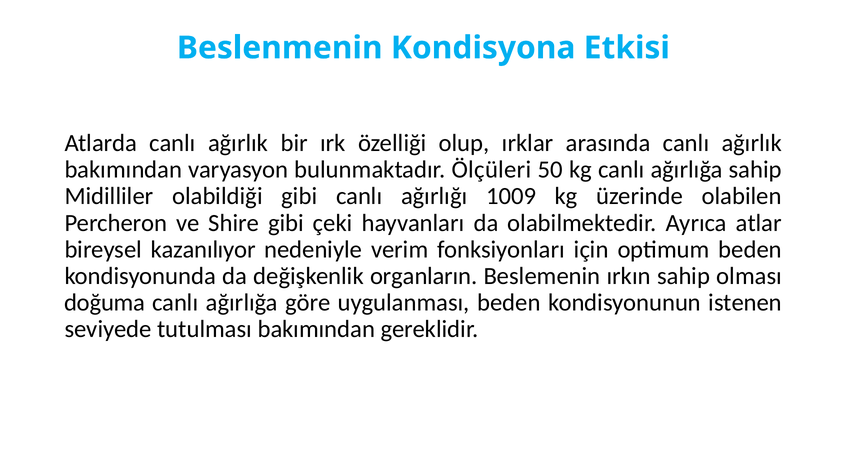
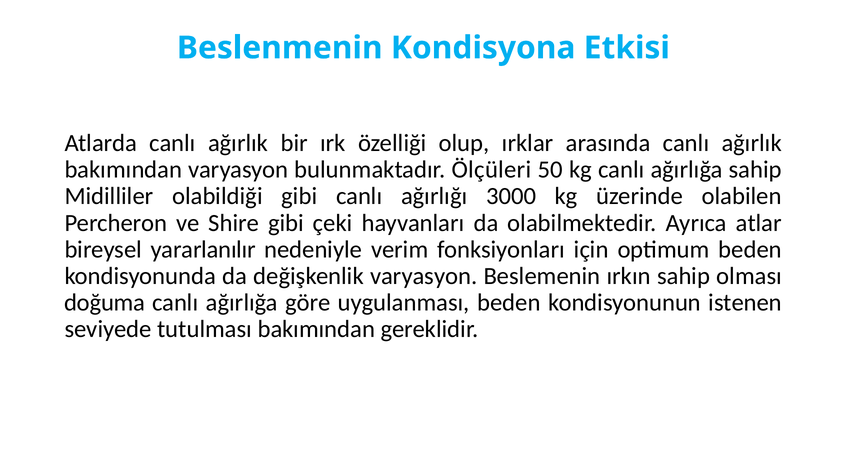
1009: 1009 -> 3000
kazanılıyor: kazanılıyor -> yararlanılır
değişkenlik organların: organların -> varyasyon
